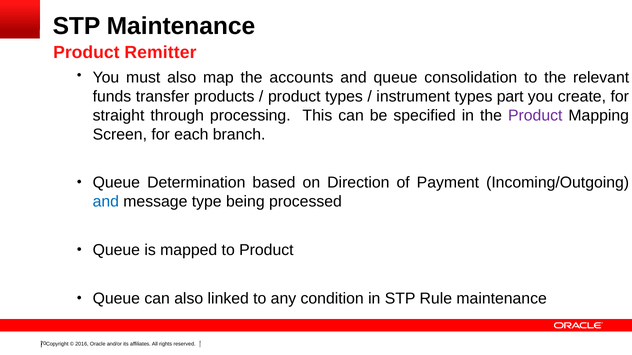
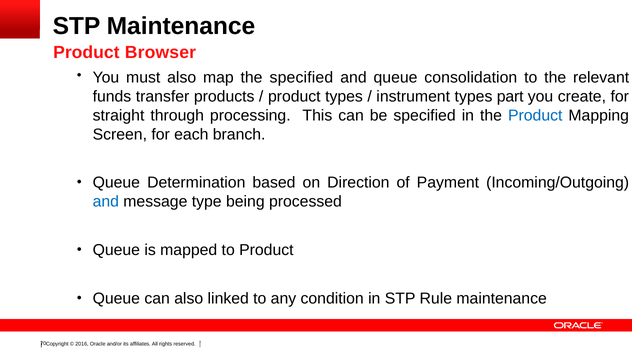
Remitter: Remitter -> Browser
the accounts: accounts -> specified
Product at (535, 116) colour: purple -> blue
